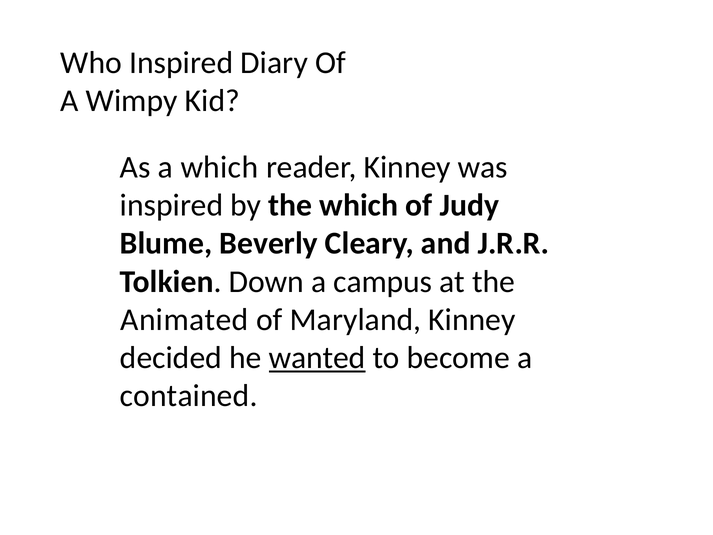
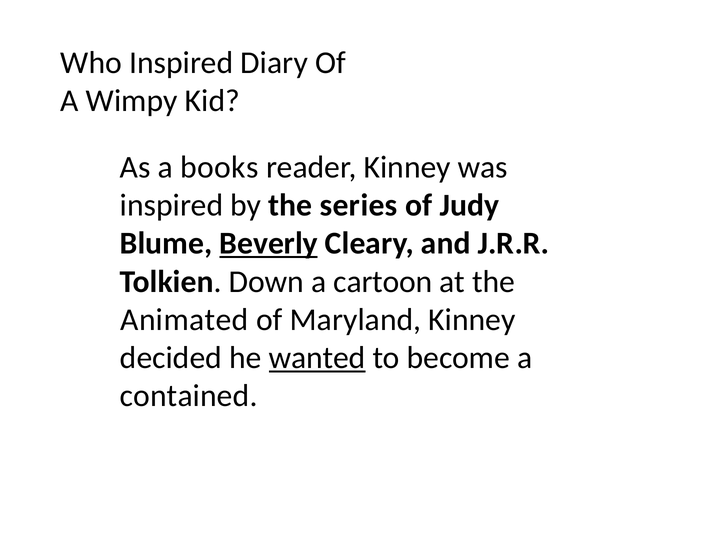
a which: which -> books
the which: which -> series
Beverly underline: none -> present
campus: campus -> cartoon
